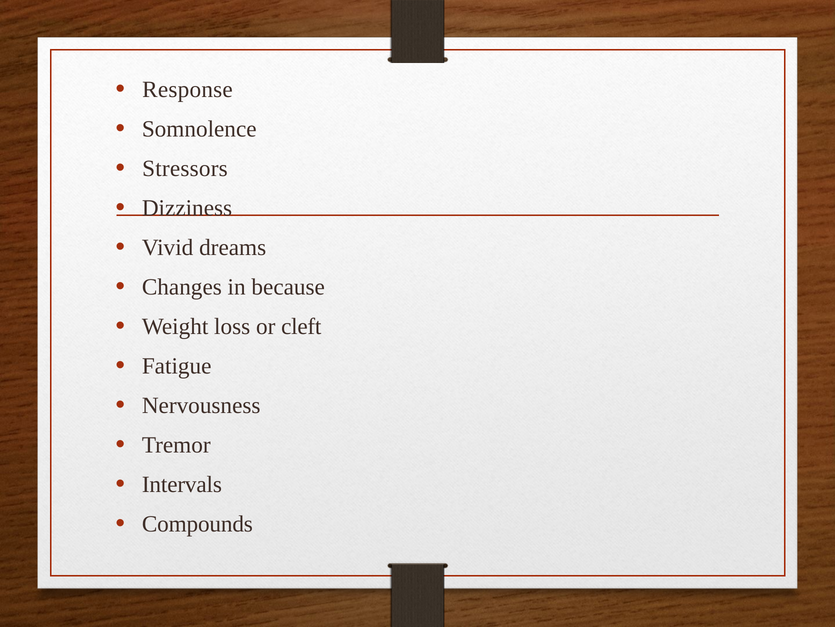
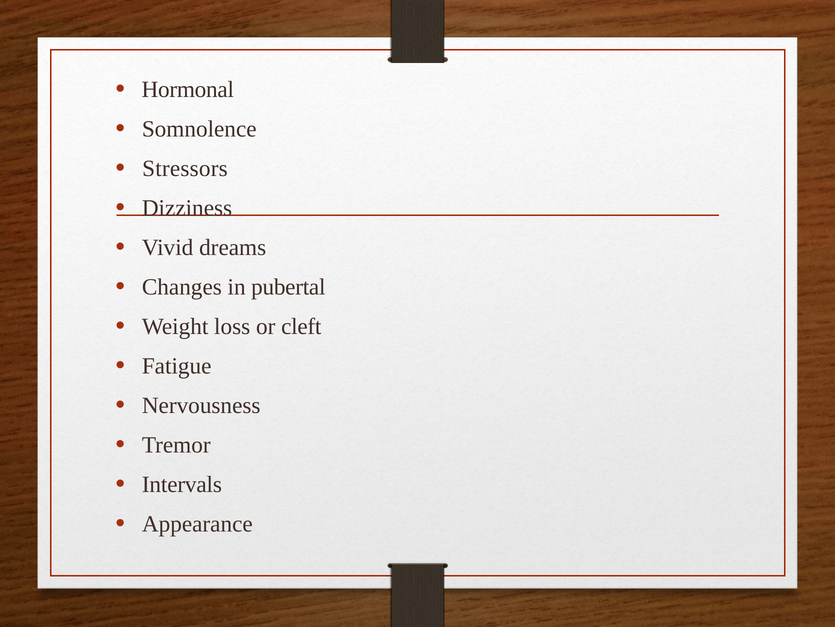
Response: Response -> Hormonal
because: because -> pubertal
Compounds: Compounds -> Appearance
